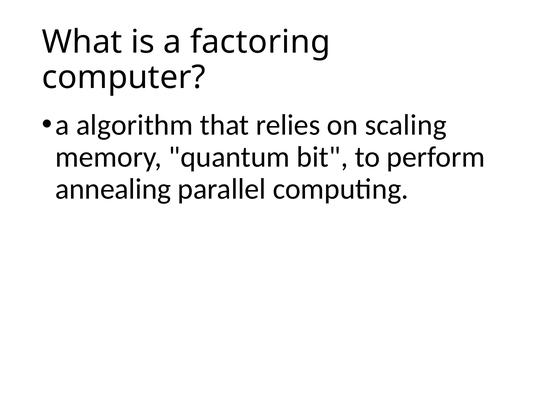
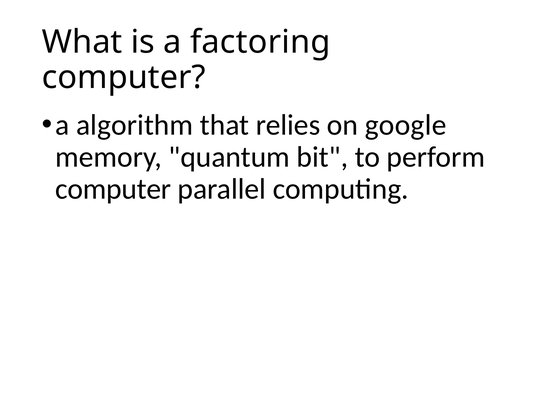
scaling: scaling -> google
annealing at (113, 189): annealing -> computer
